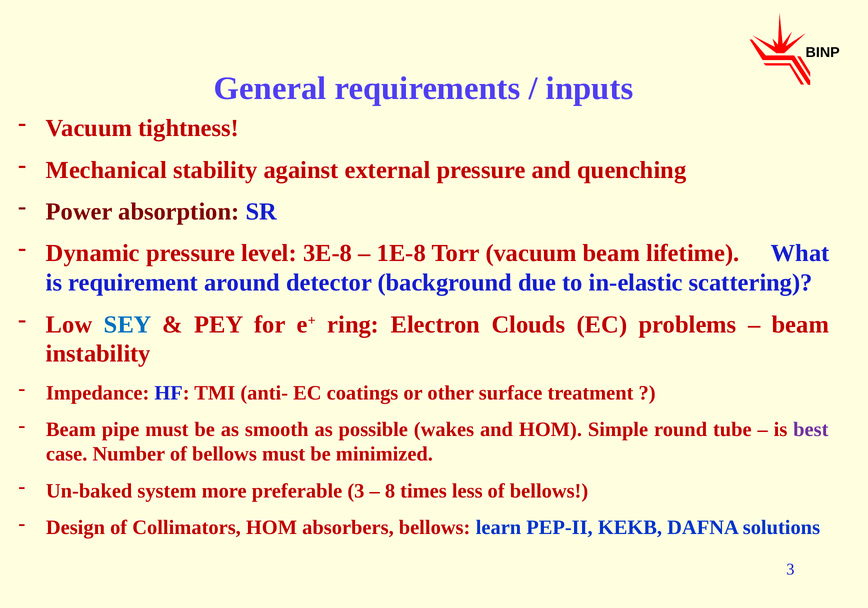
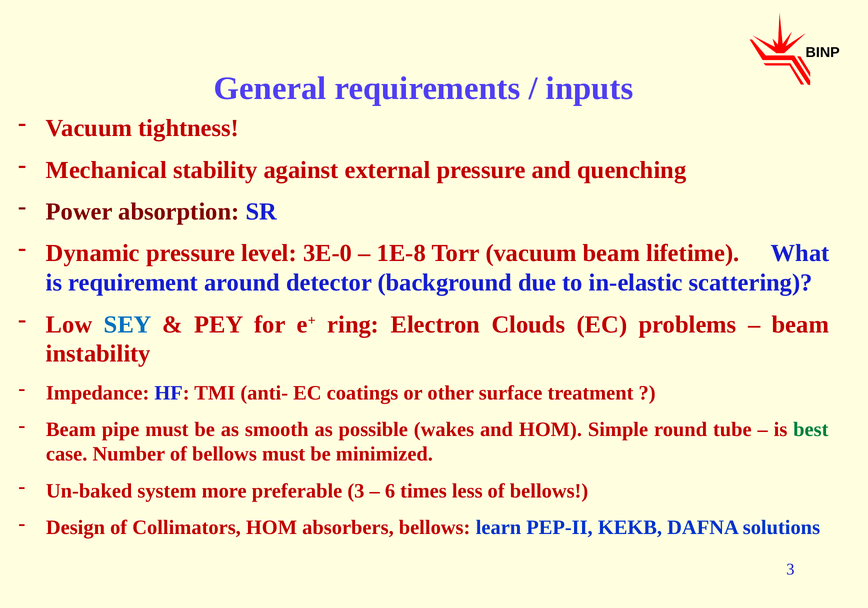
3E-8: 3E-8 -> 3E-0
best colour: purple -> green
8: 8 -> 6
